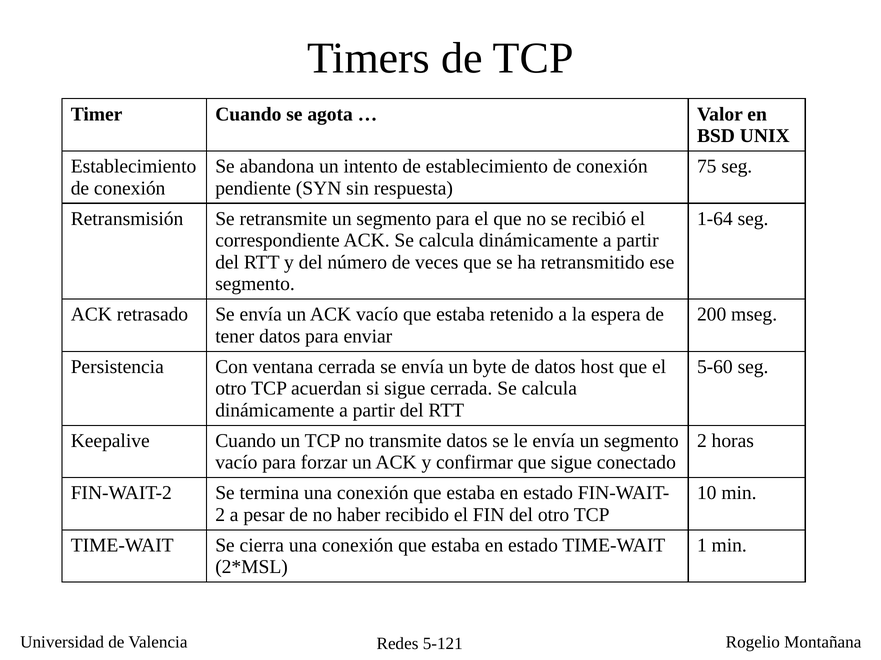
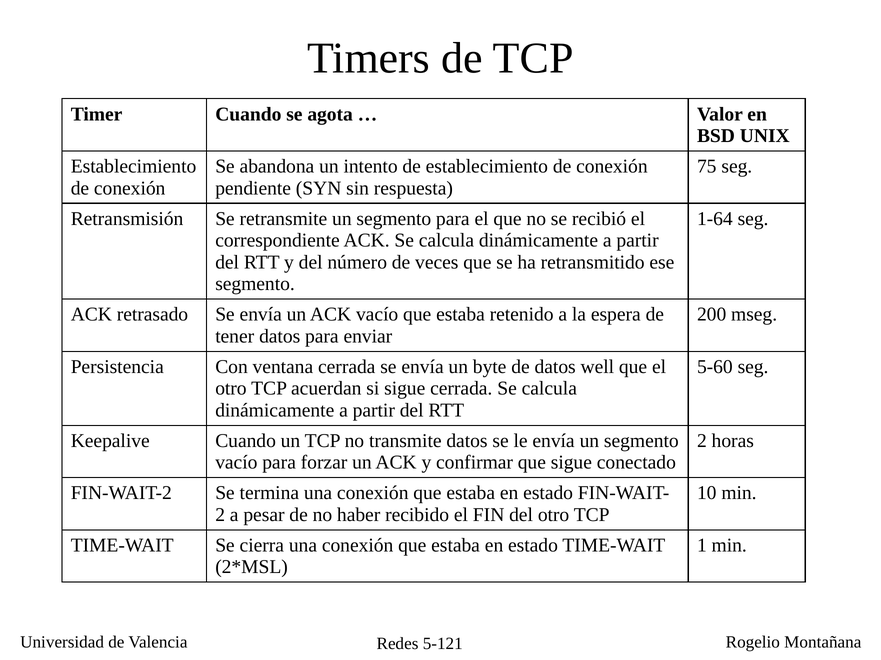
host: host -> well
